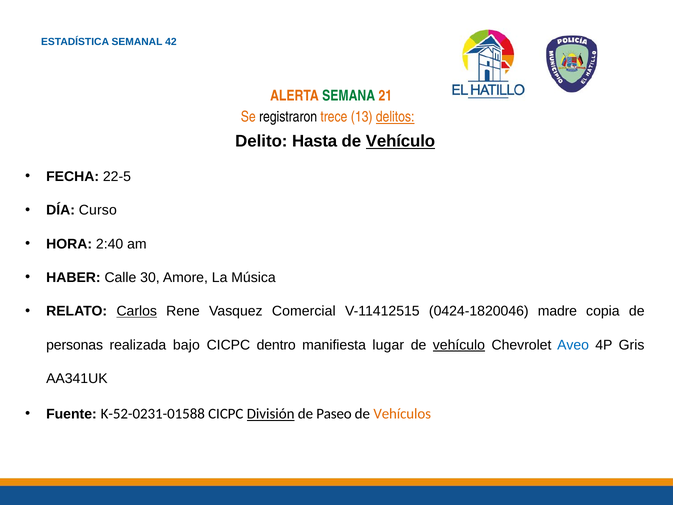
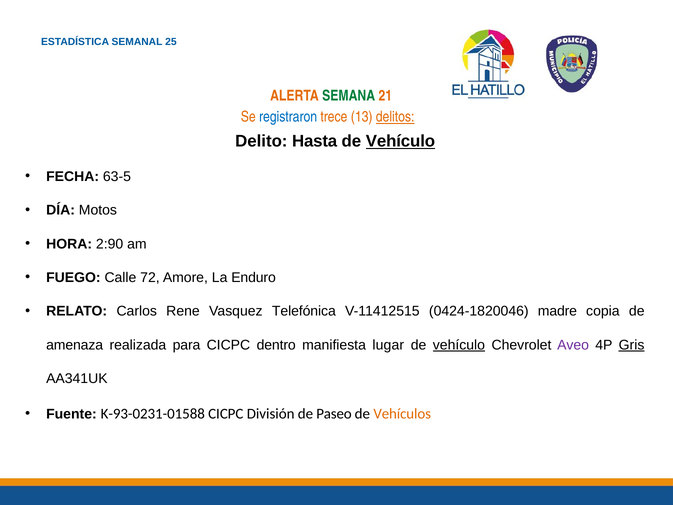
42: 42 -> 25
registraron colour: black -> blue
22-5: 22-5 -> 63-5
Curso: Curso -> Motos
2:40: 2:40 -> 2:90
HABER: HABER -> FUEGO
30: 30 -> 72
Música: Música -> Enduro
Carlos underline: present -> none
Comercial: Comercial -> Telefónica
personas: personas -> amenaza
bajo: bajo -> para
Aveo colour: blue -> purple
Gris underline: none -> present
K-52-0231-01588: K-52-0231-01588 -> K-93-0231-01588
División underline: present -> none
